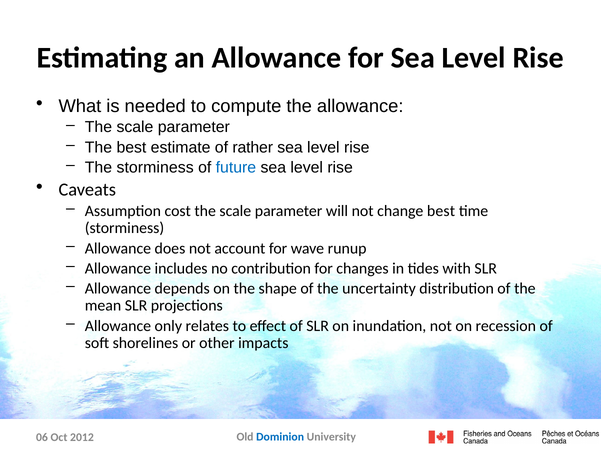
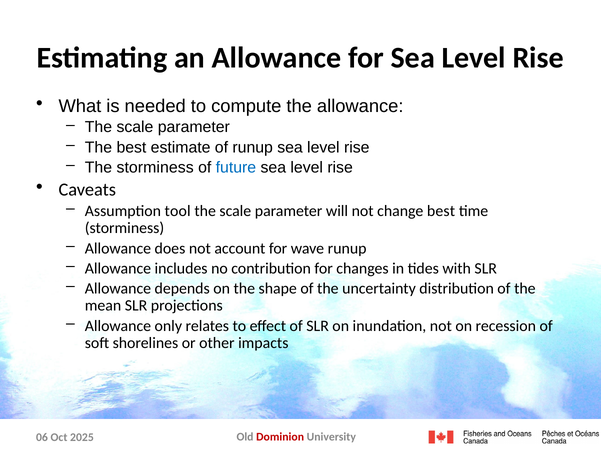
of rather: rather -> runup
cost: cost -> tool
Dominion colour: blue -> red
2012: 2012 -> 2025
